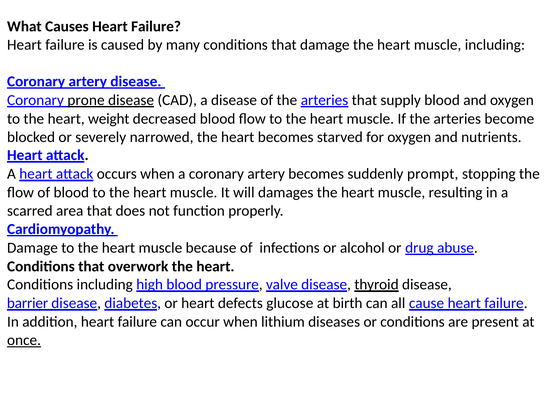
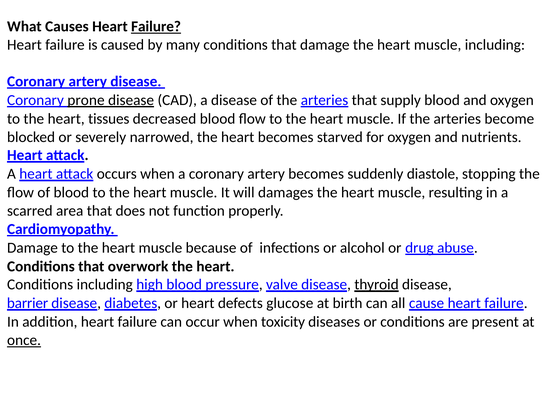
Failure at (156, 27) underline: none -> present
weight: weight -> tissues
prompt: prompt -> diastole
lithium: lithium -> toxicity
